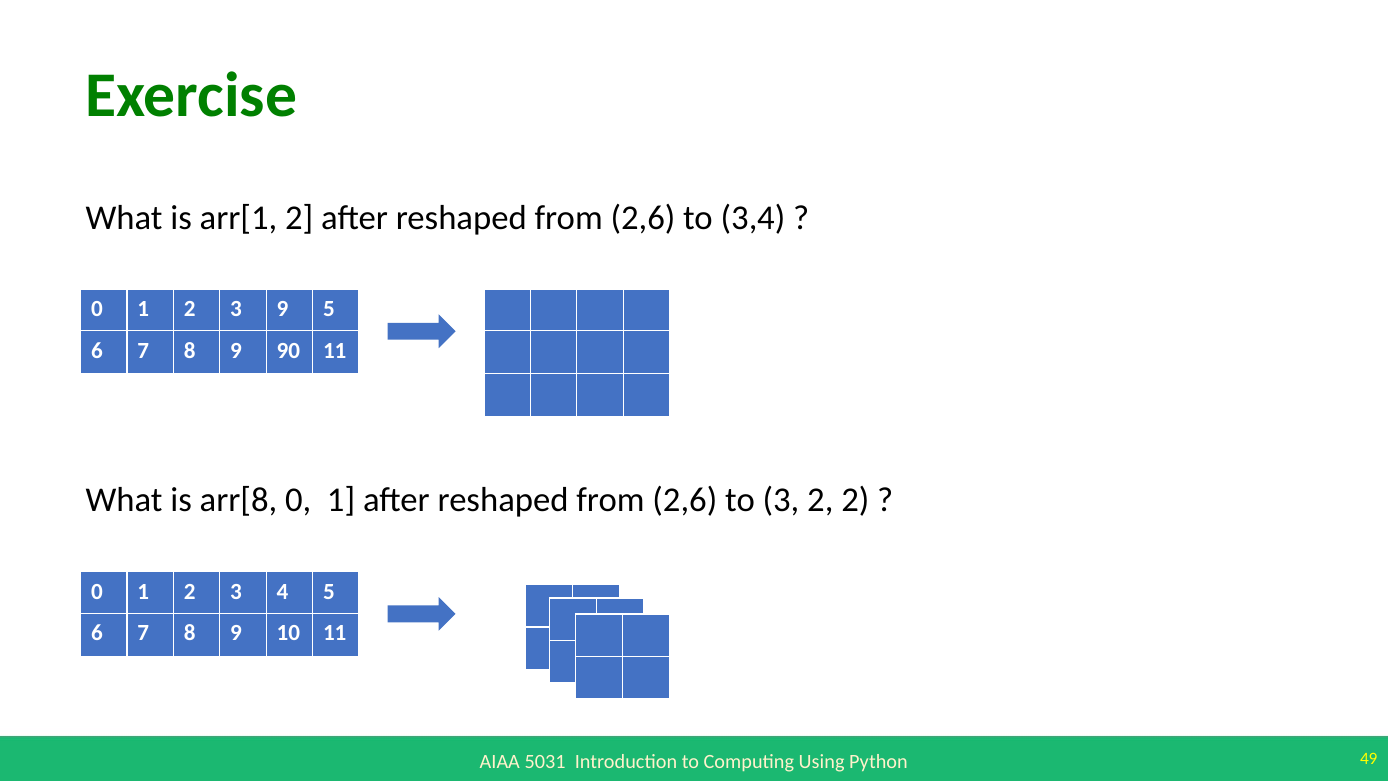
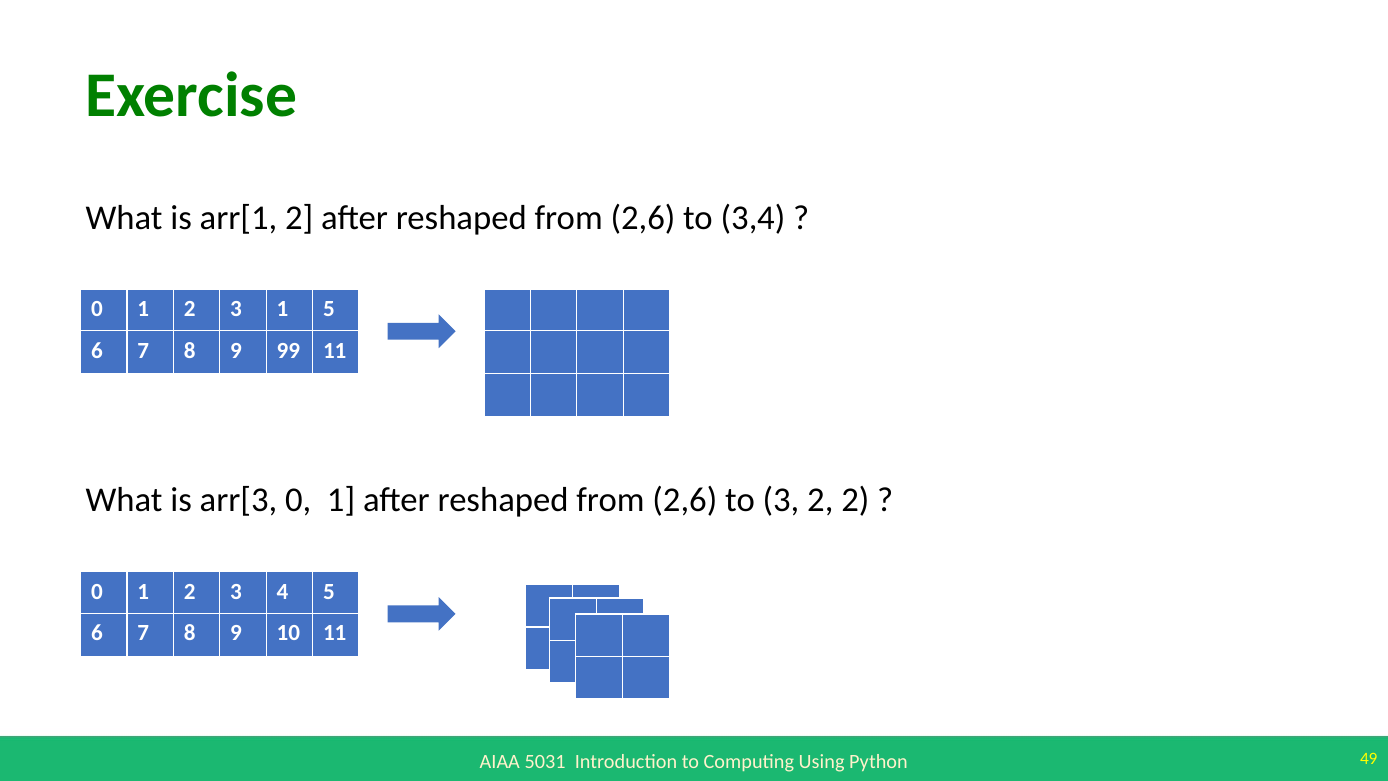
3 9: 9 -> 1
90: 90 -> 99
arr[8: arr[8 -> arr[3
